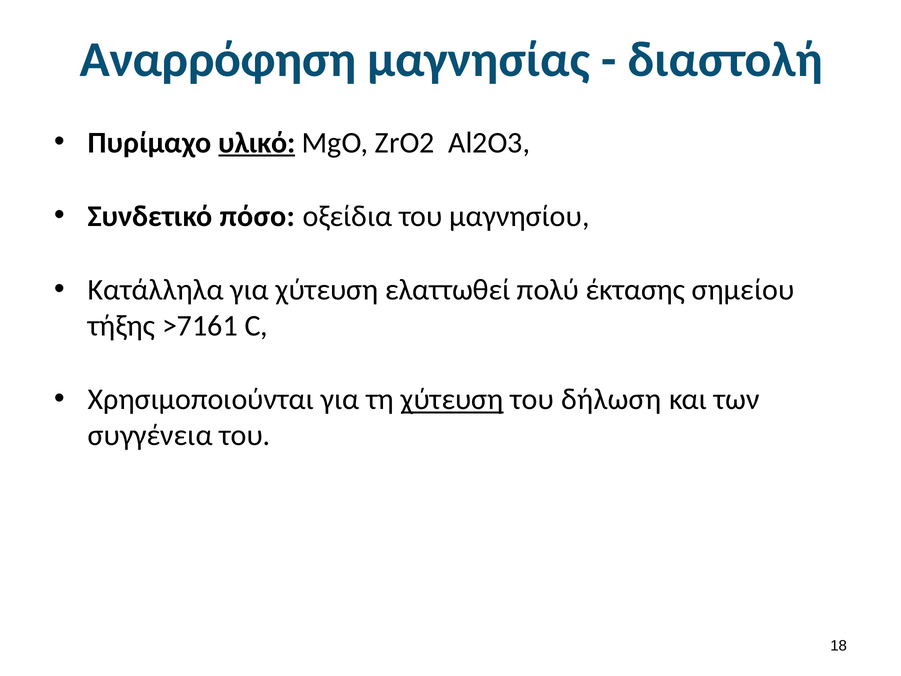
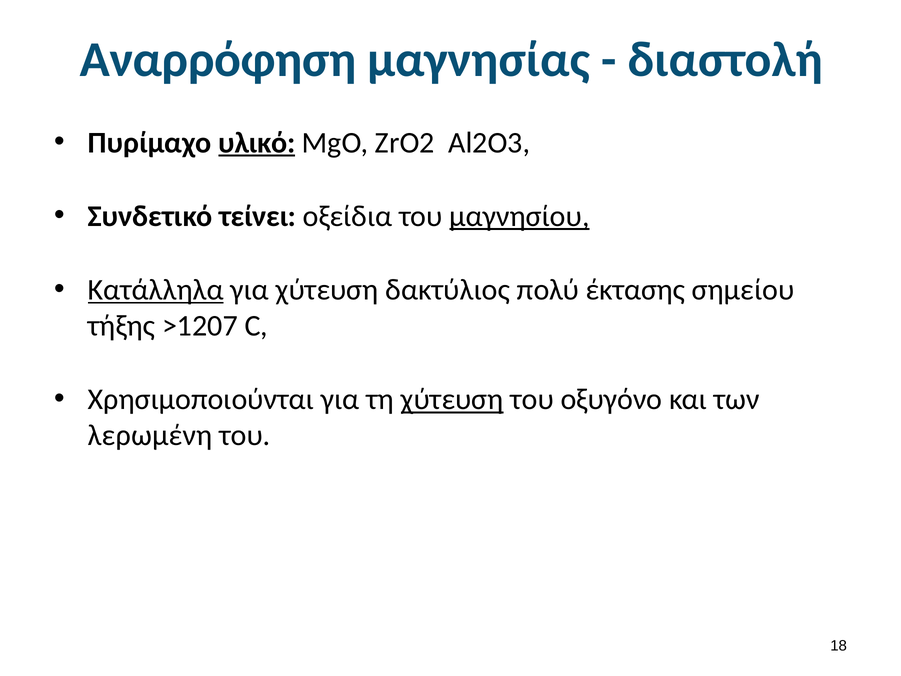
πόσο: πόσο -> τείνει
μαγνησίου underline: none -> present
Κατάλληλα underline: none -> present
ελαττωθεί: ελαττωθεί -> δακτύλιος
>7161: >7161 -> >1207
δήλωση: δήλωση -> οξυγόνο
συγγένεια: συγγένεια -> λερωμένη
